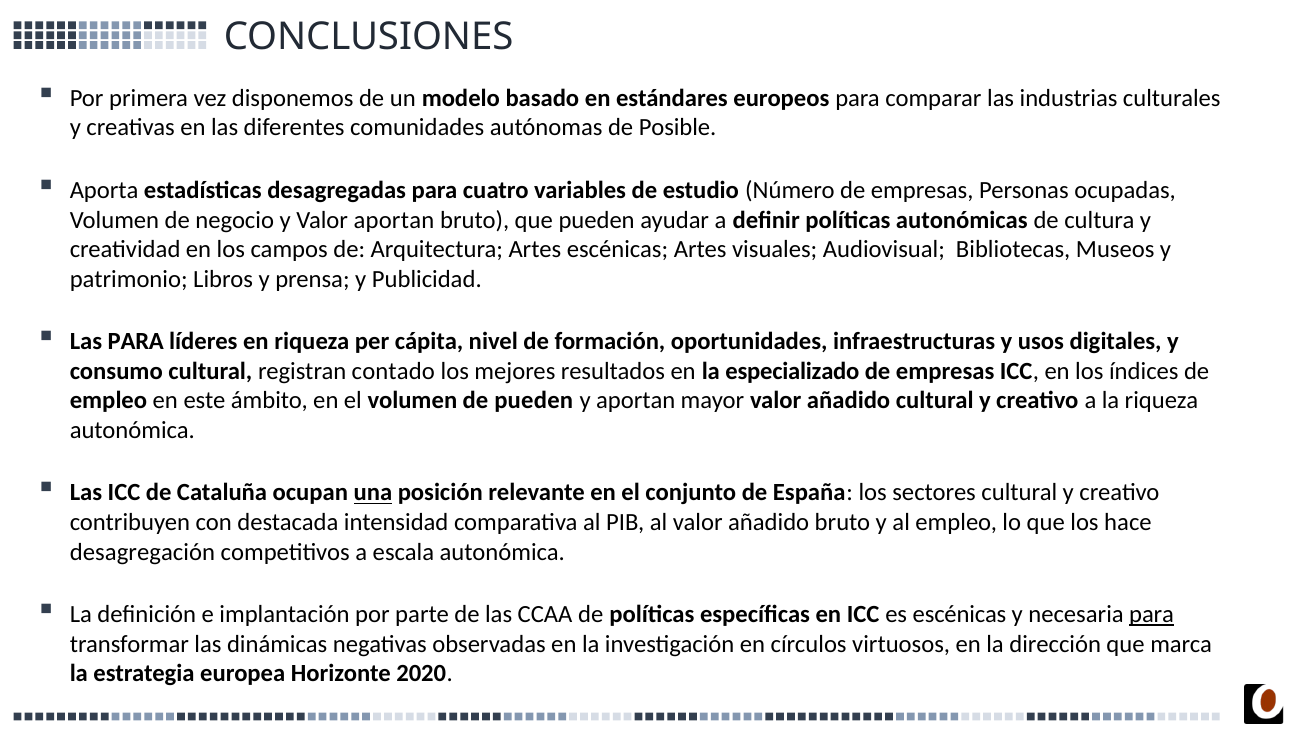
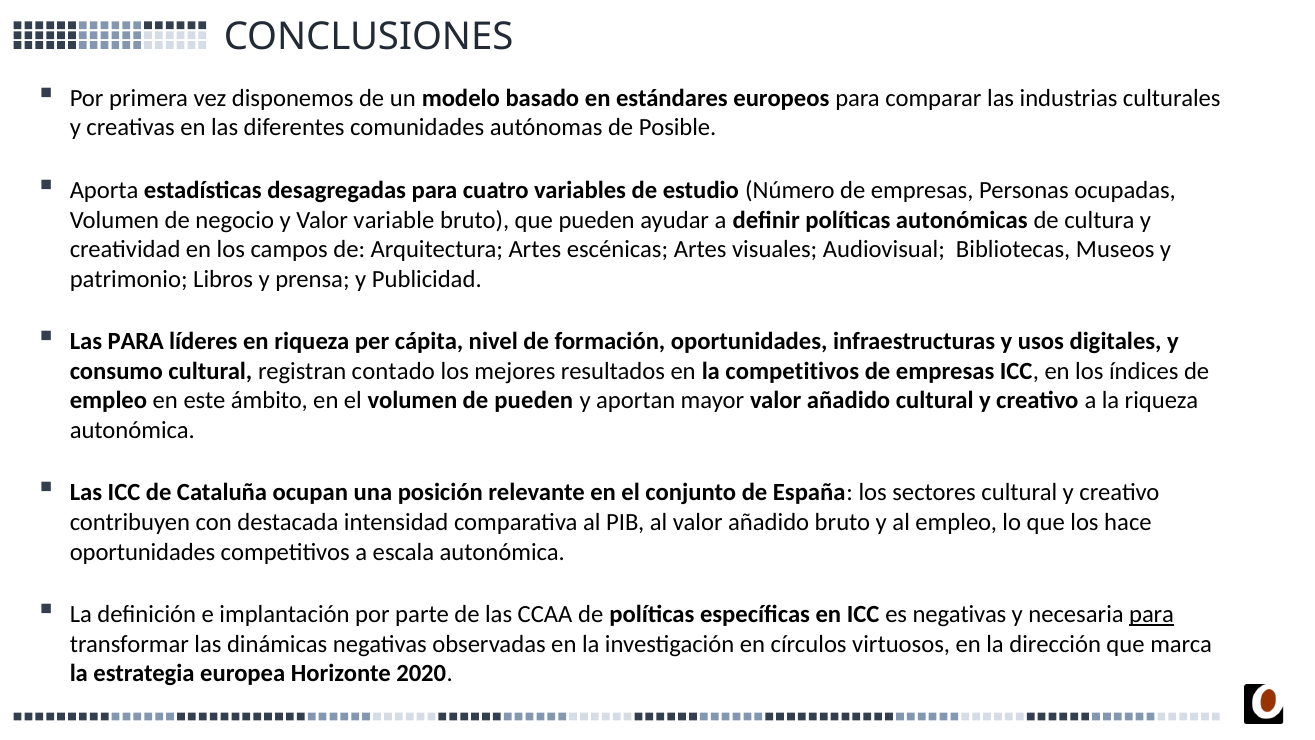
Valor aportan: aportan -> variable
la especializado: especializado -> competitivos
una underline: present -> none
desagregación at (142, 552): desagregación -> oportunidades
es escénicas: escénicas -> negativas
